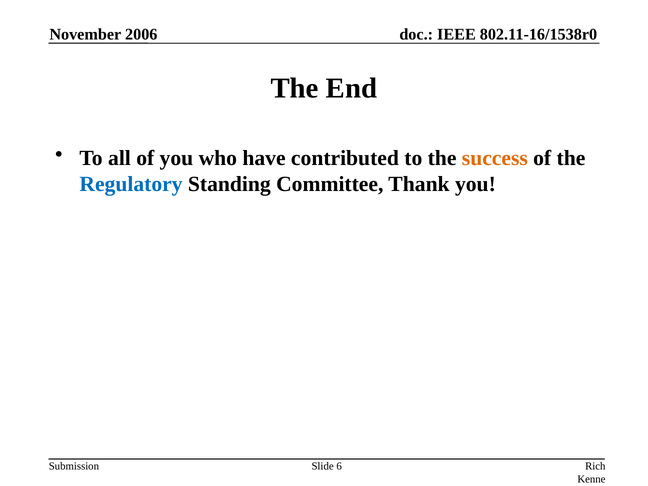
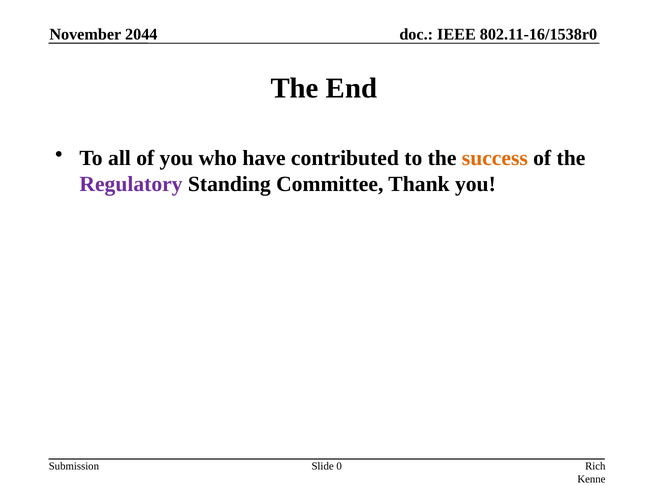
2006: 2006 -> 2044
Regulatory colour: blue -> purple
6: 6 -> 0
